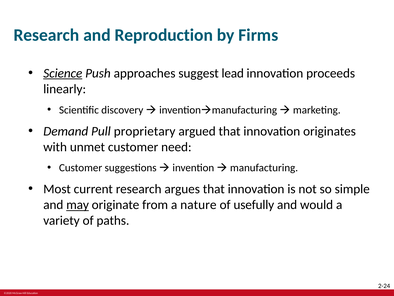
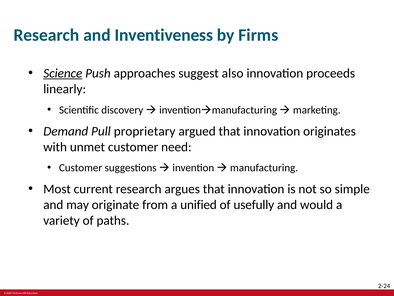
Reproduction: Reproduction -> Inventiveness
lead: lead -> also
may underline: present -> none
nature: nature -> unified
